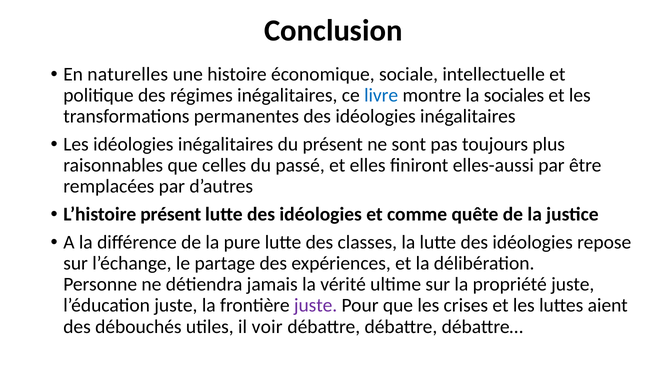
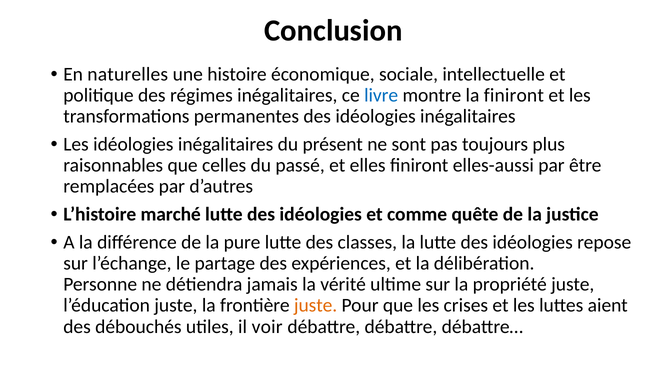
la sociales: sociales -> finiront
L’histoire présent: présent -> marché
juste at (316, 306) colour: purple -> orange
